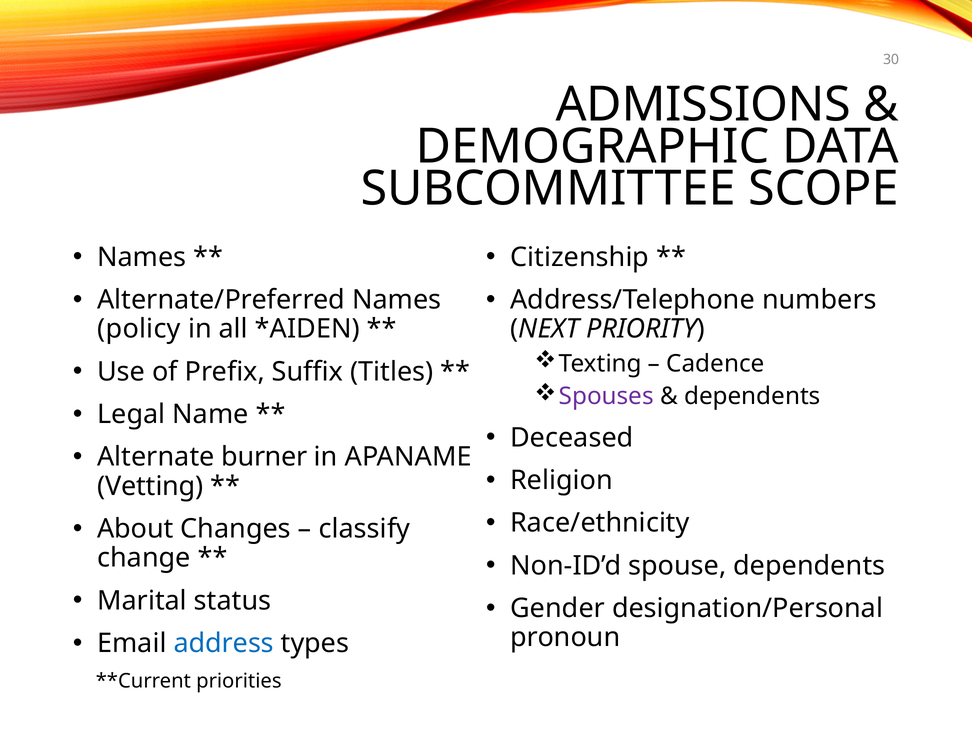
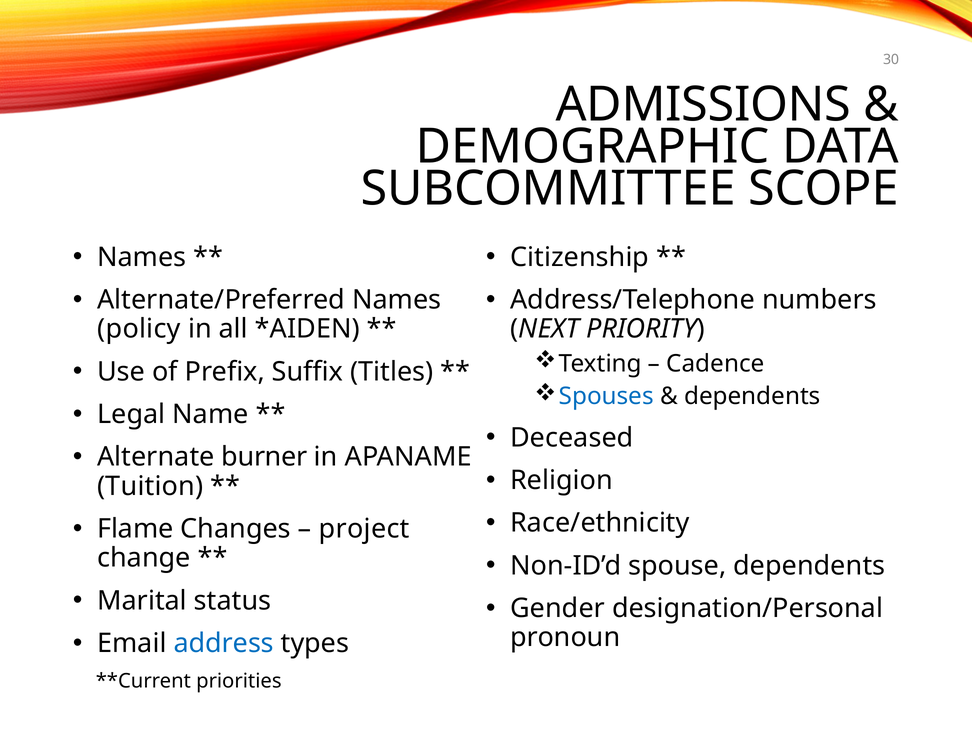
Spouses colour: purple -> blue
Vetting: Vetting -> Tuition
About: About -> Flame
classify: classify -> project
